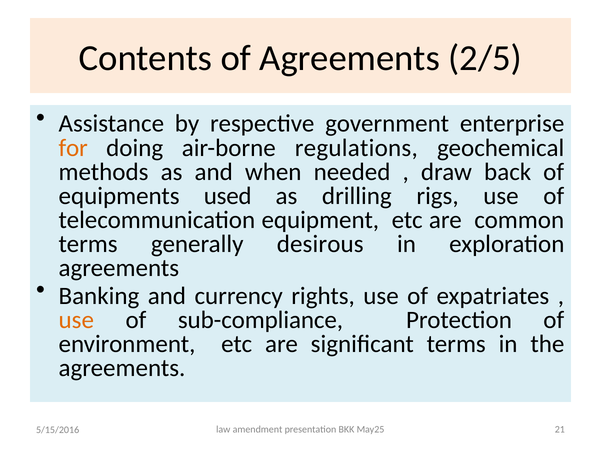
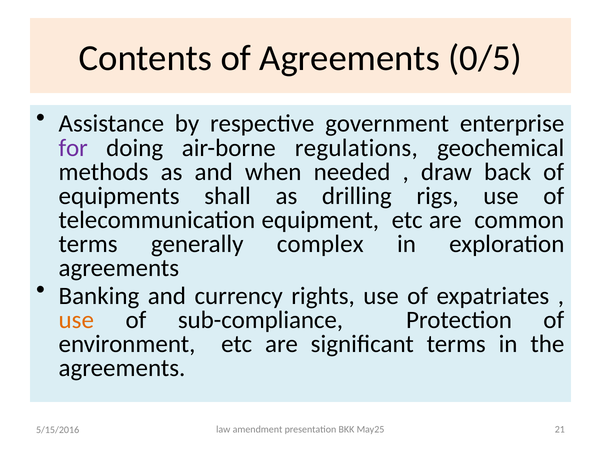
2/5: 2/5 -> 0/5
for colour: orange -> purple
used: used -> shall
desirous: desirous -> complex
